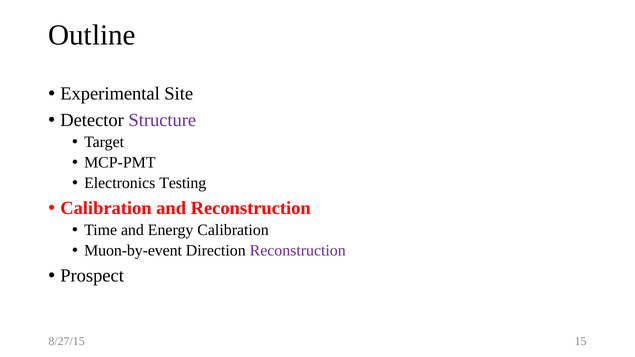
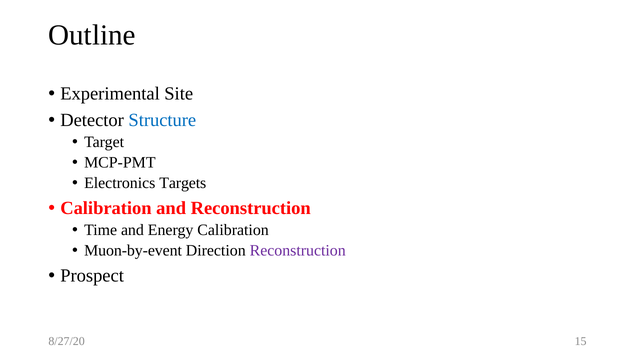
Structure colour: purple -> blue
Testing: Testing -> Targets
8/27/15: 8/27/15 -> 8/27/20
